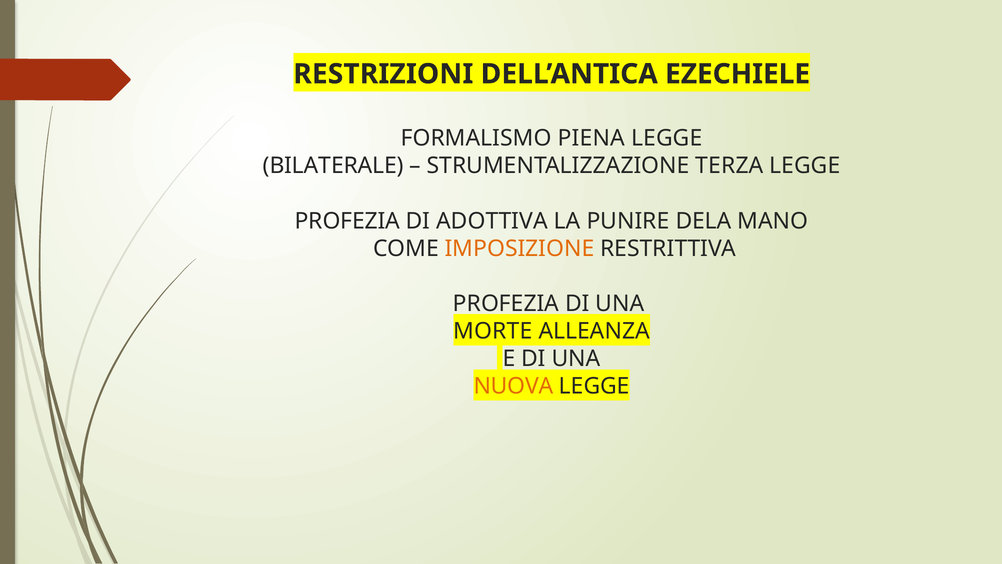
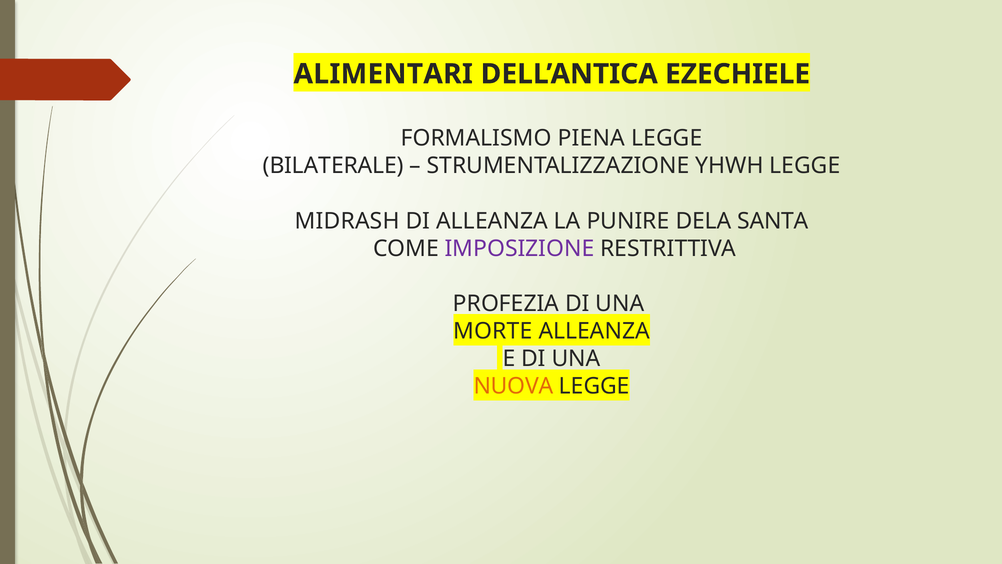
RESTRIZIONI: RESTRIZIONI -> ALIMENTARI
TERZA: TERZA -> YHWH
PROFEZIA at (347, 221): PROFEZIA -> MIDRASH
DI ADOTTIVA: ADOTTIVA -> ALLEANZA
MANO: MANO -> SANTA
IMPOSIZIONE colour: orange -> purple
